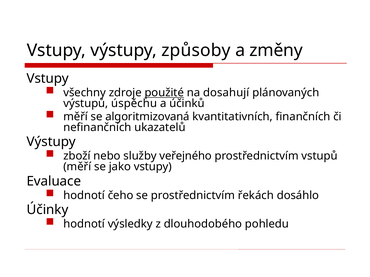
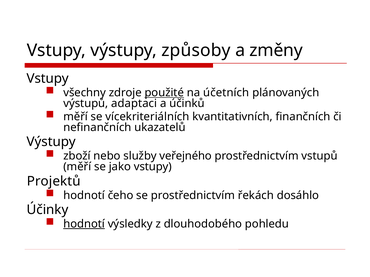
dosahují: dosahují -> účetních
úspěchu: úspěchu -> adaptaci
algoritmizovaná: algoritmizovaná -> vícekriteriálních
Evaluace: Evaluace -> Projektů
hodnotí at (84, 224) underline: none -> present
